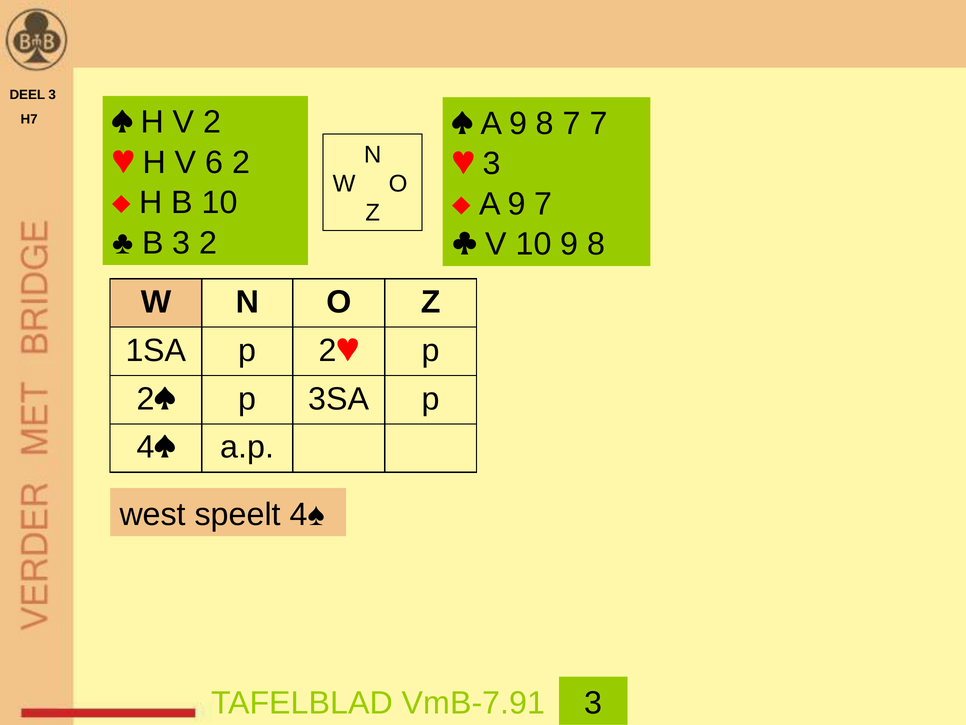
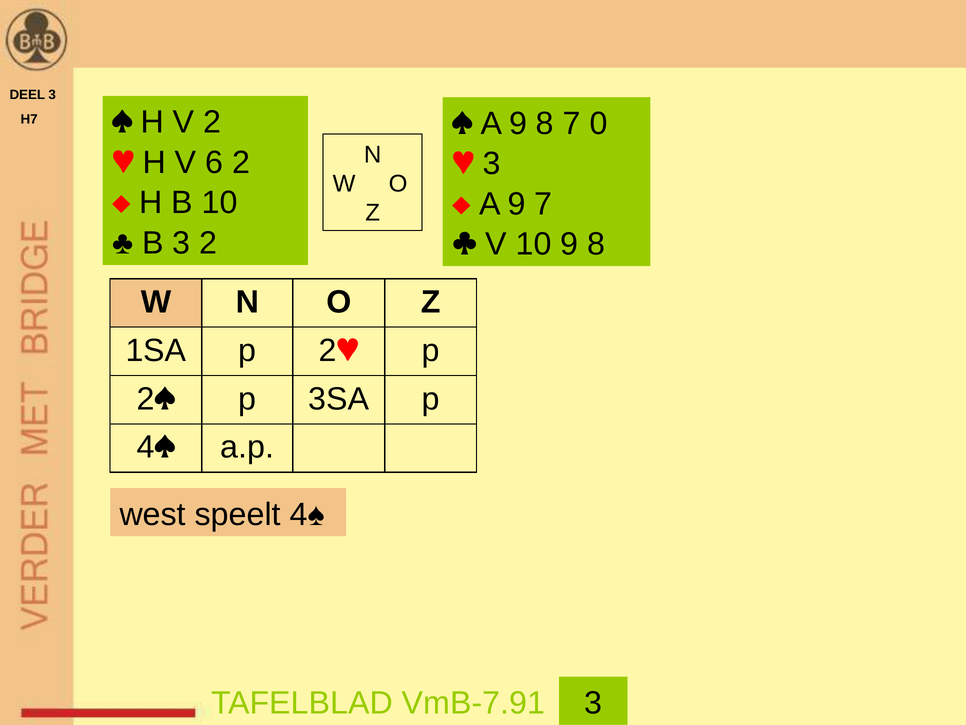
7 7: 7 -> 0
